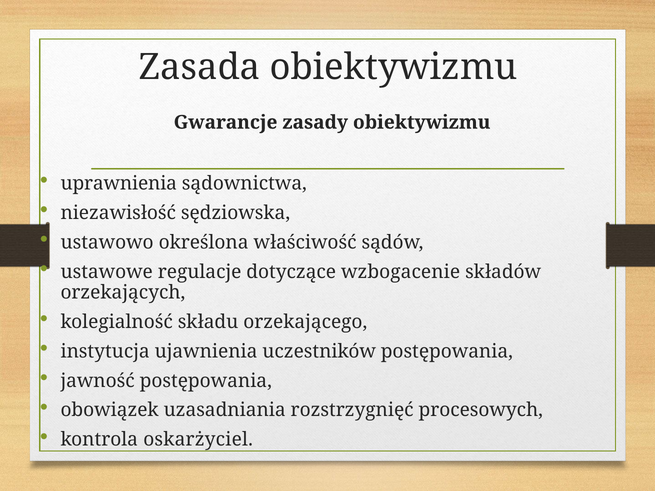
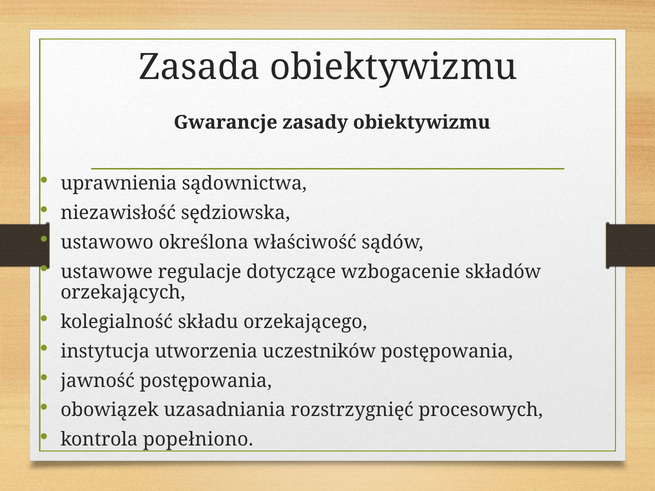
ujawnienia: ujawnienia -> utworzenia
oskarżyciel: oskarżyciel -> popełniono
